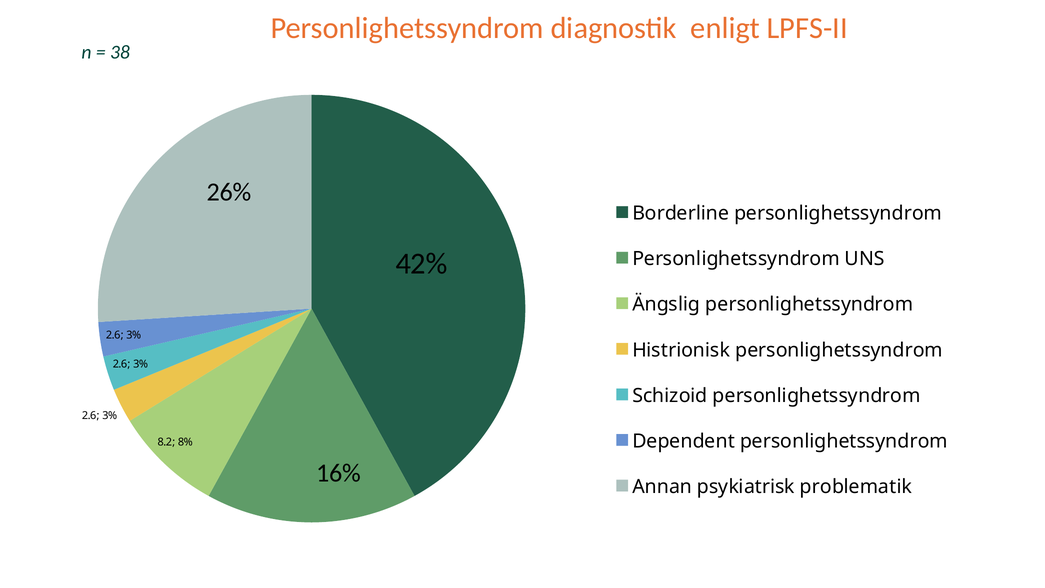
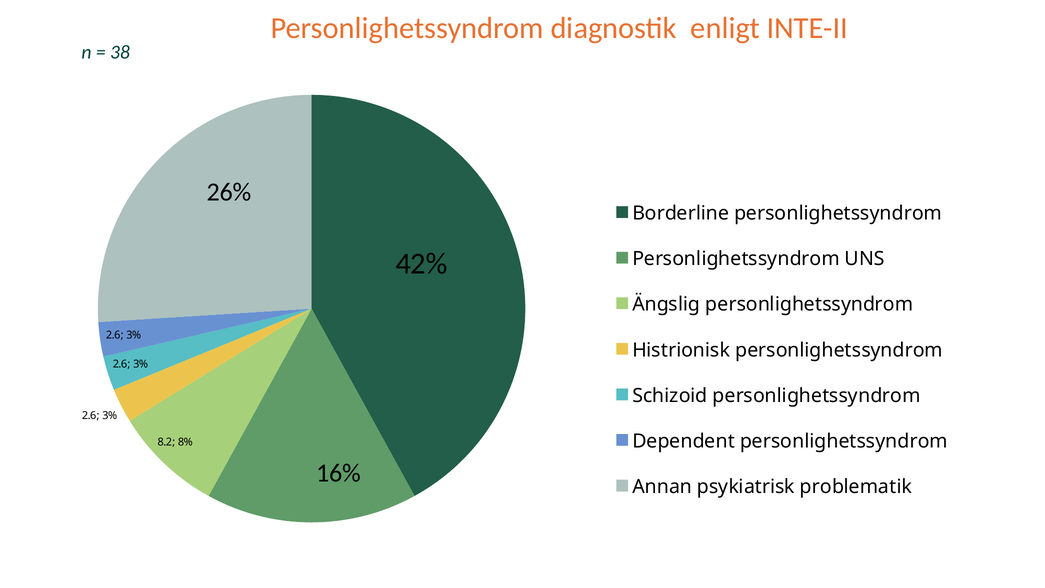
LPFS-II: LPFS-II -> INTE-II
